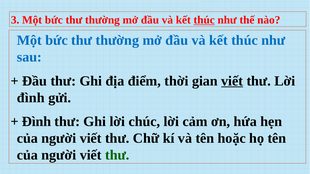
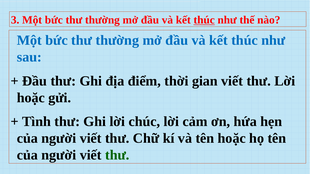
viết at (232, 81) underline: present -> none
đình at (31, 98): đình -> hoặc
Đình at (37, 122): Đình -> Tình
